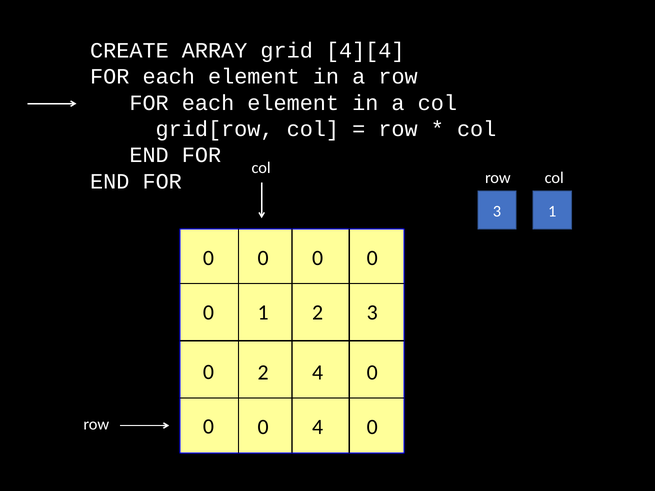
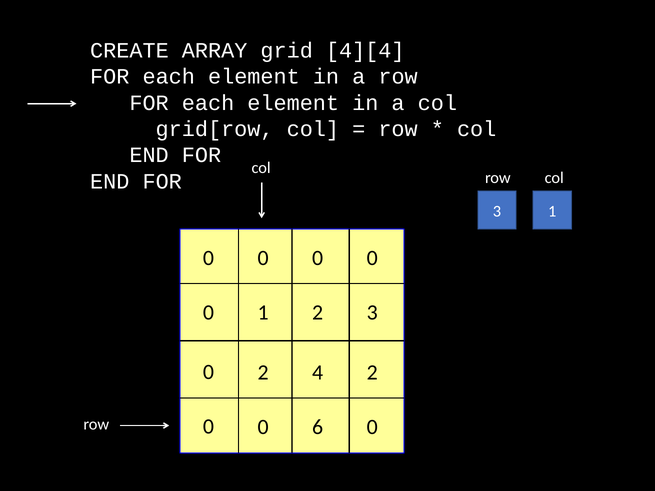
2 4 0: 0 -> 2
0 4: 4 -> 6
